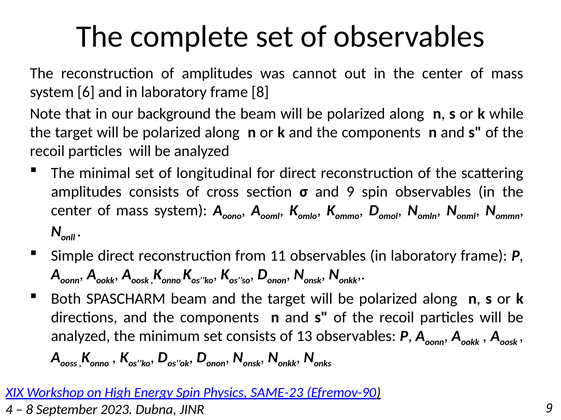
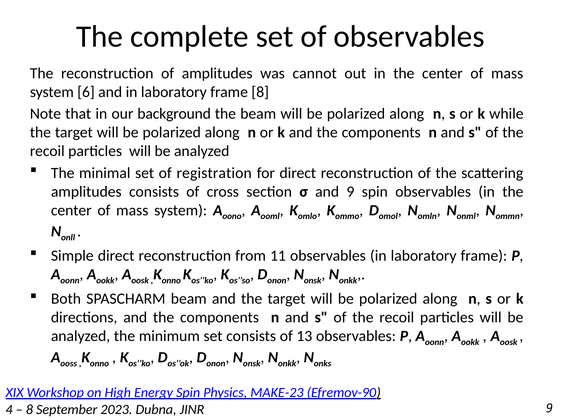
longitudinal: longitudinal -> registration
SAME-23: SAME-23 -> MAKE-23
